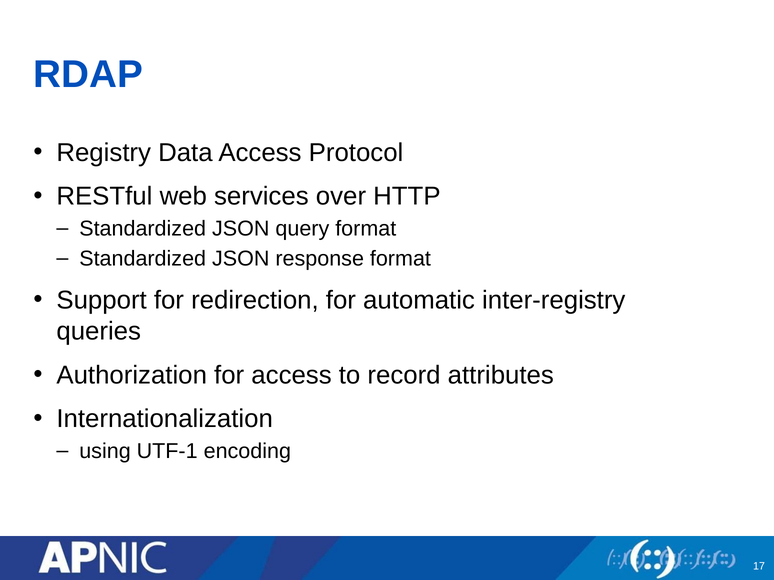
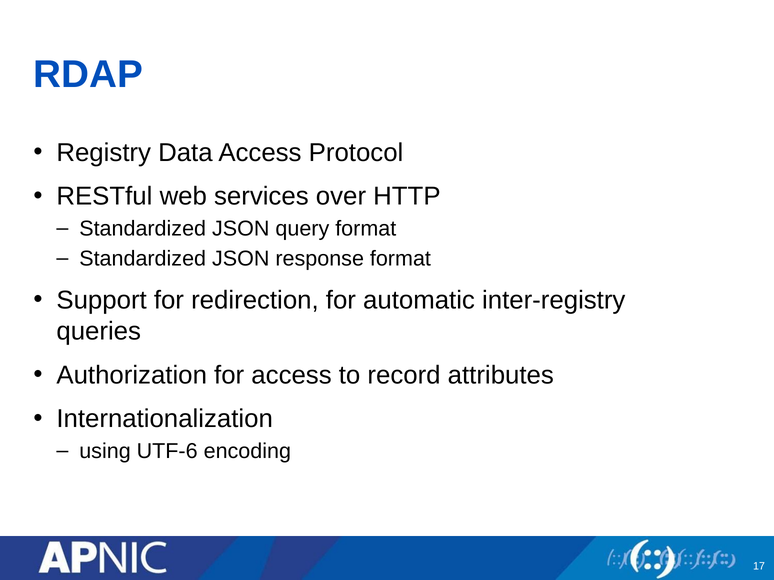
UTF-1: UTF-1 -> UTF-6
